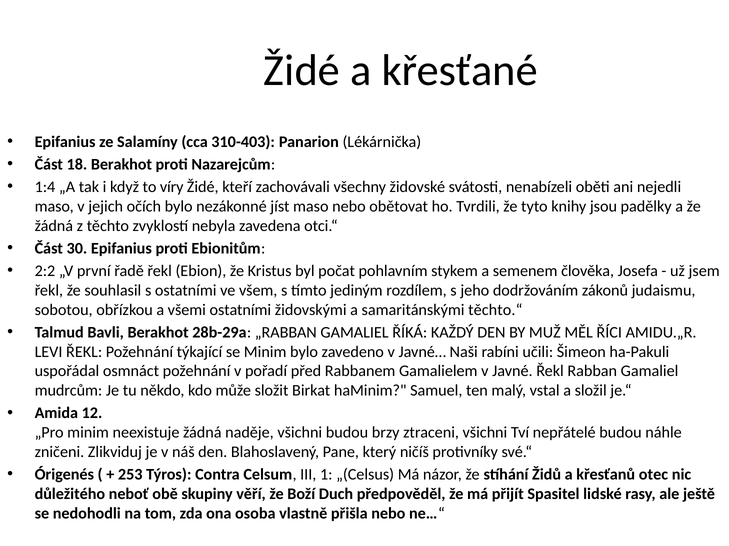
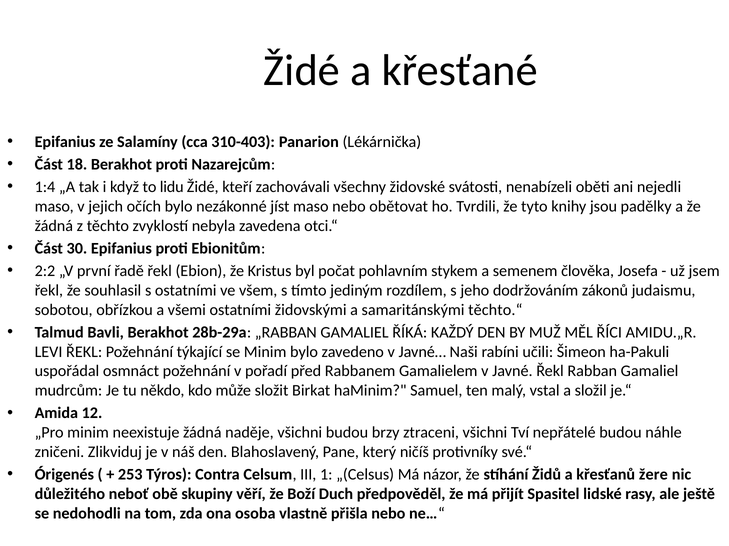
víry: víry -> lidu
otec: otec -> žere
